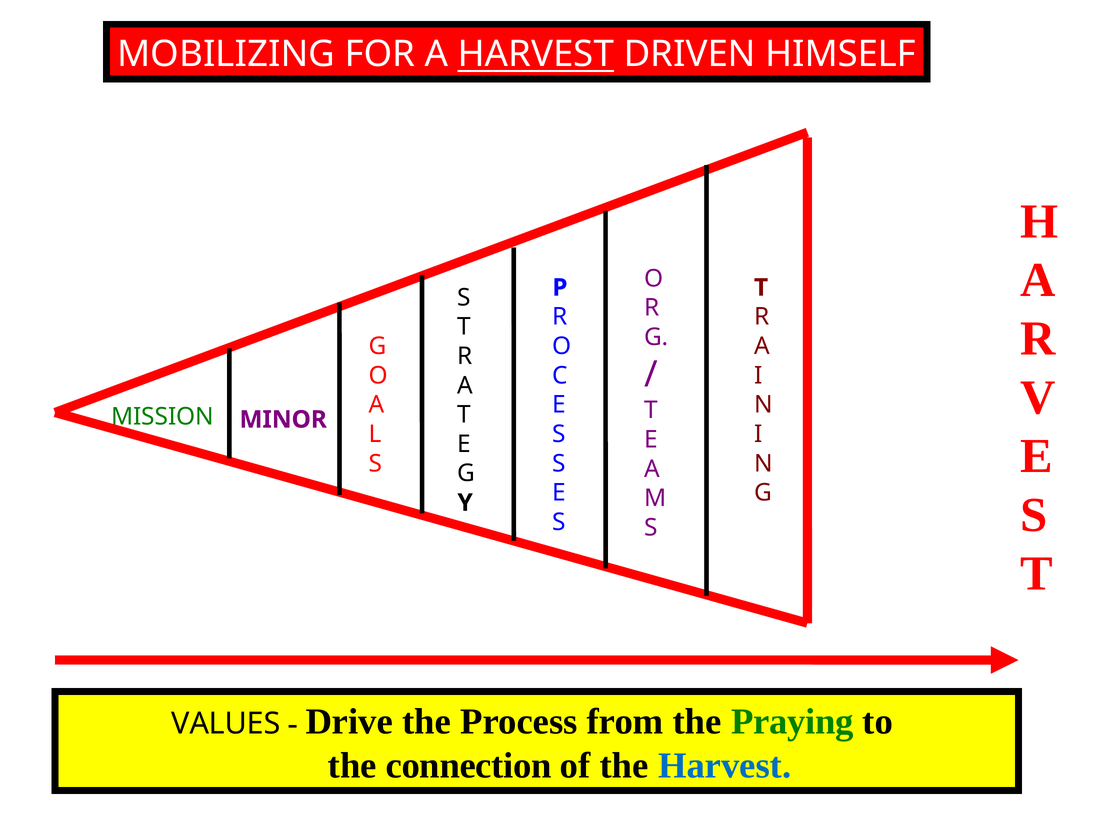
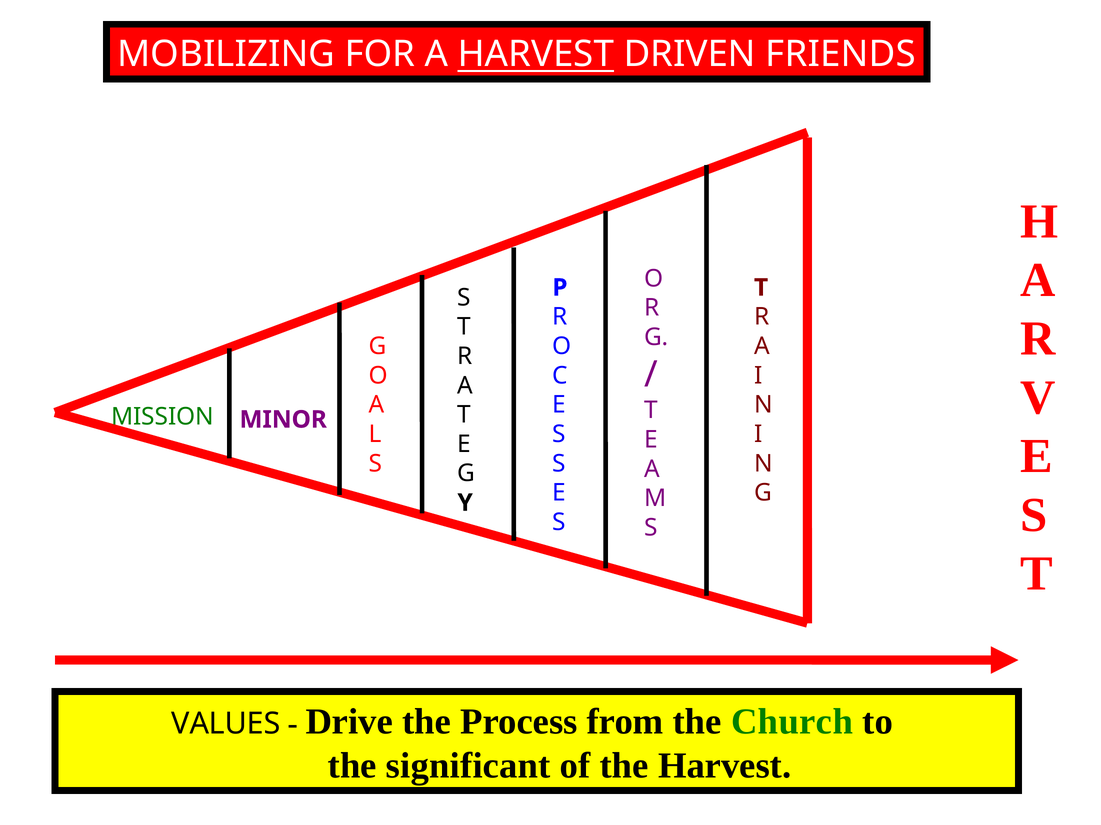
HIMSELF: HIMSELF -> FRIENDS
Praying: Praying -> Church
connection: connection -> significant
Harvest at (725, 766) colour: blue -> black
